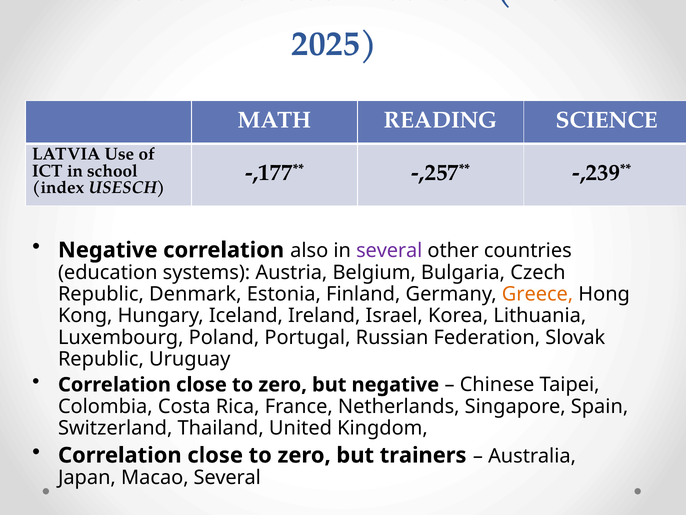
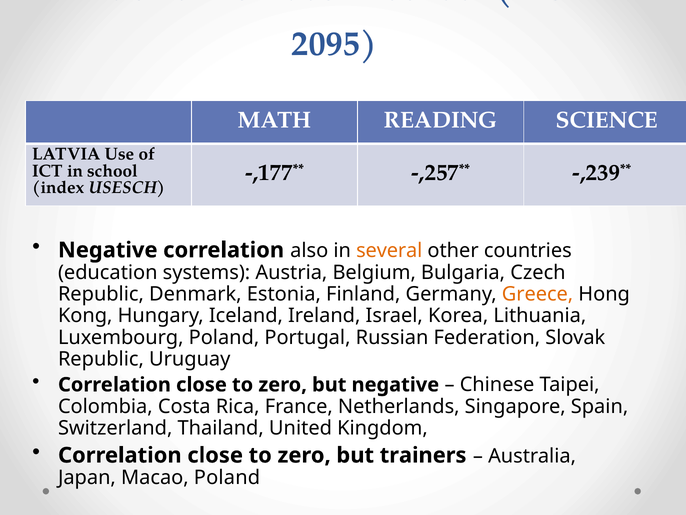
2025: 2025 -> 2095
several at (389, 251) colour: purple -> orange
Macao Several: Several -> Poland
